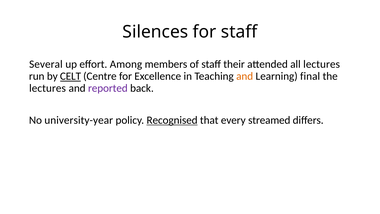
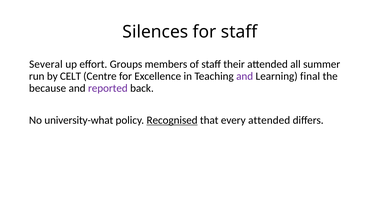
Among: Among -> Groups
all lectures: lectures -> summer
CELT underline: present -> none
and at (245, 76) colour: orange -> purple
lectures at (48, 88): lectures -> because
university-year: university-year -> university-what
every streamed: streamed -> attended
